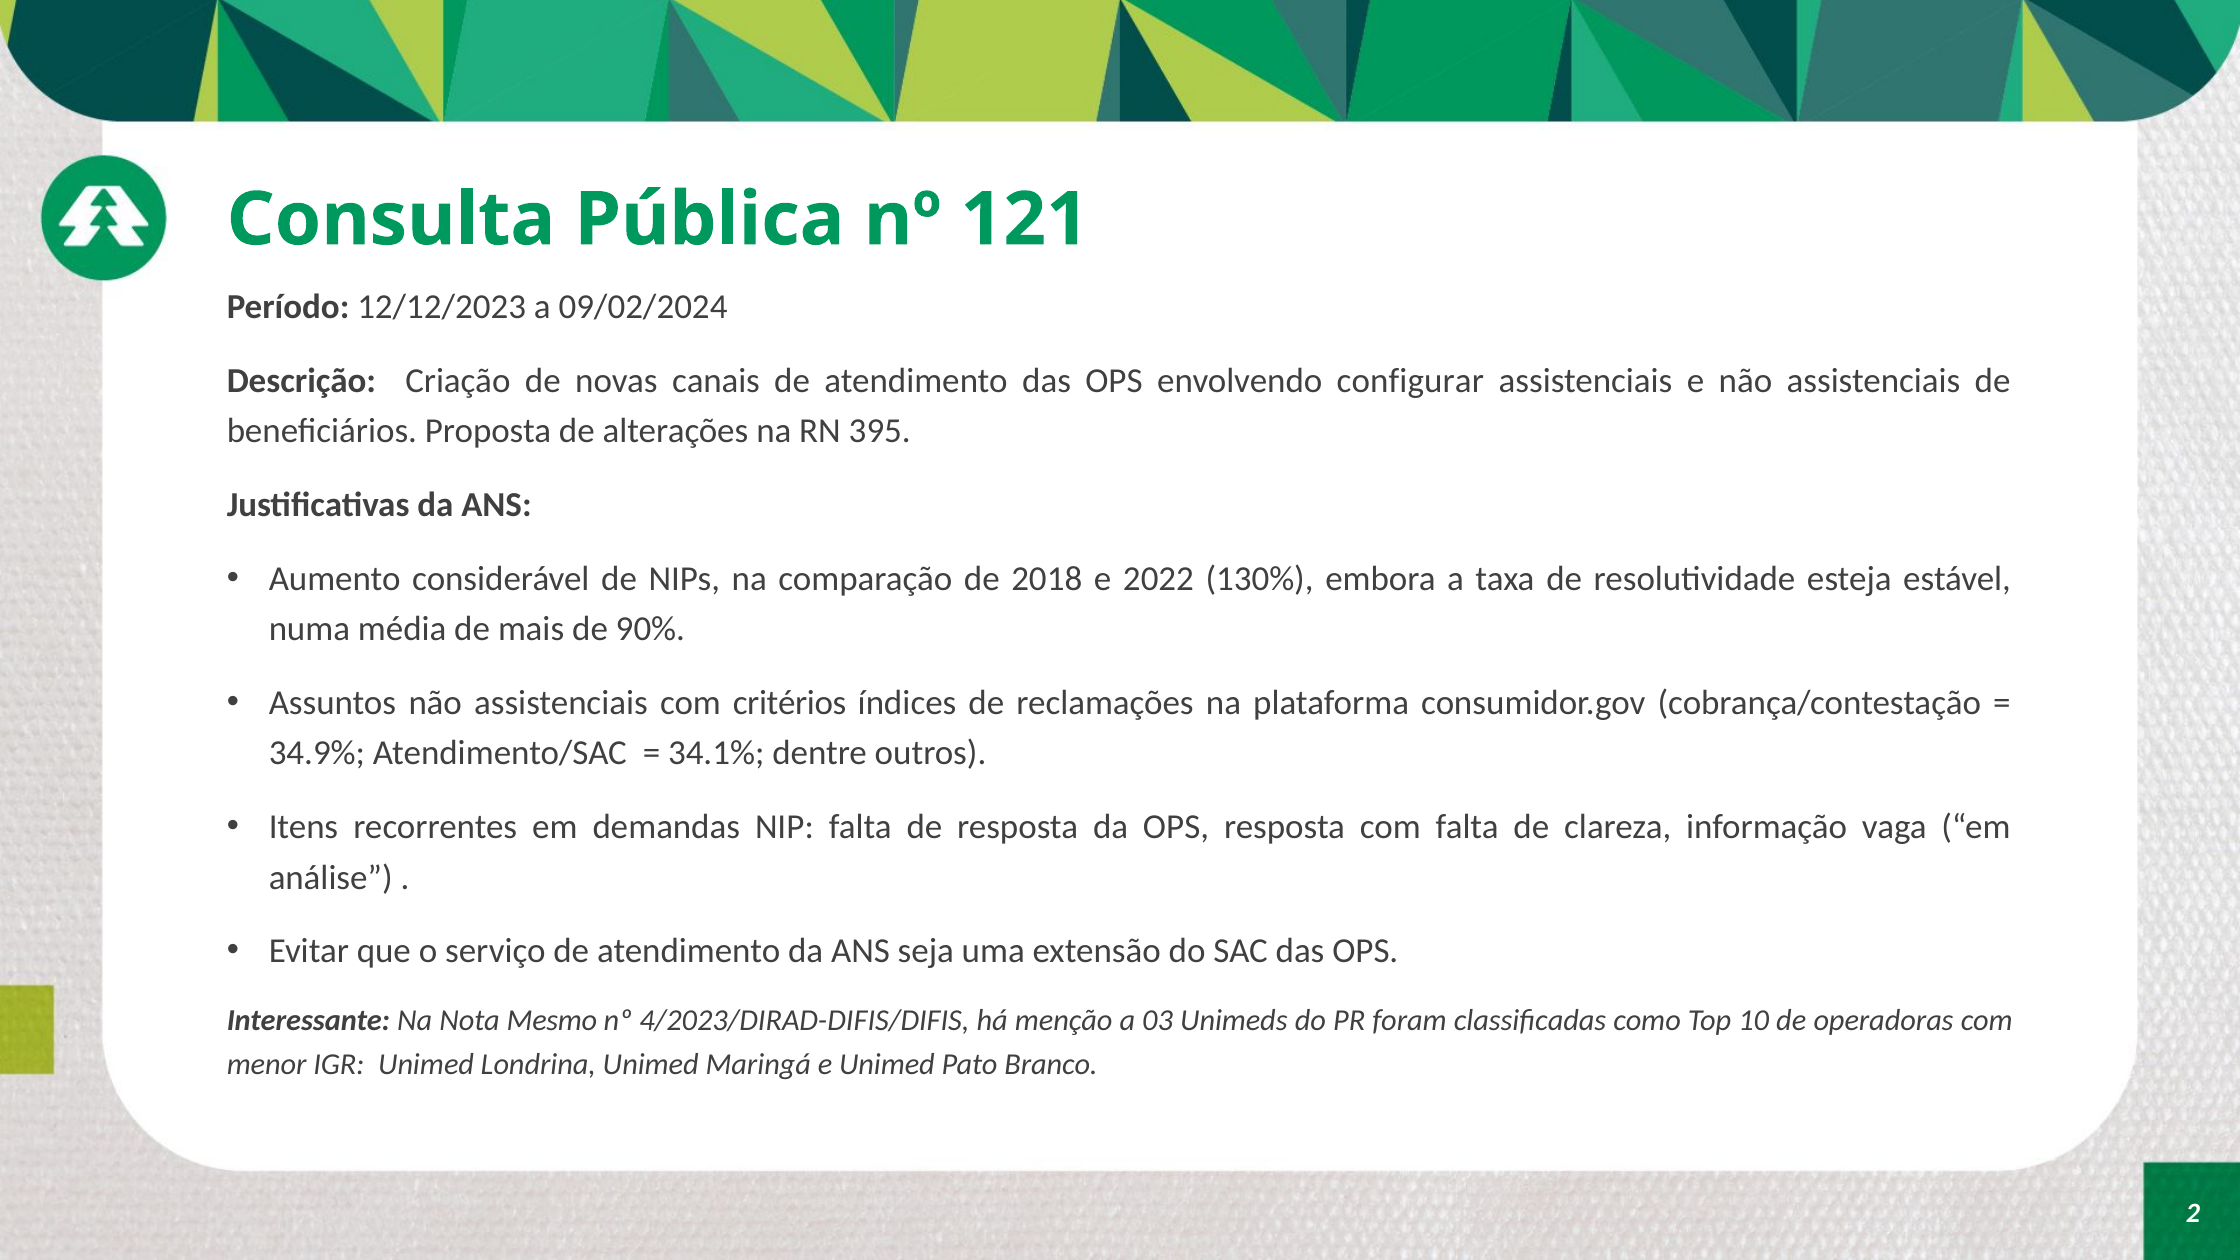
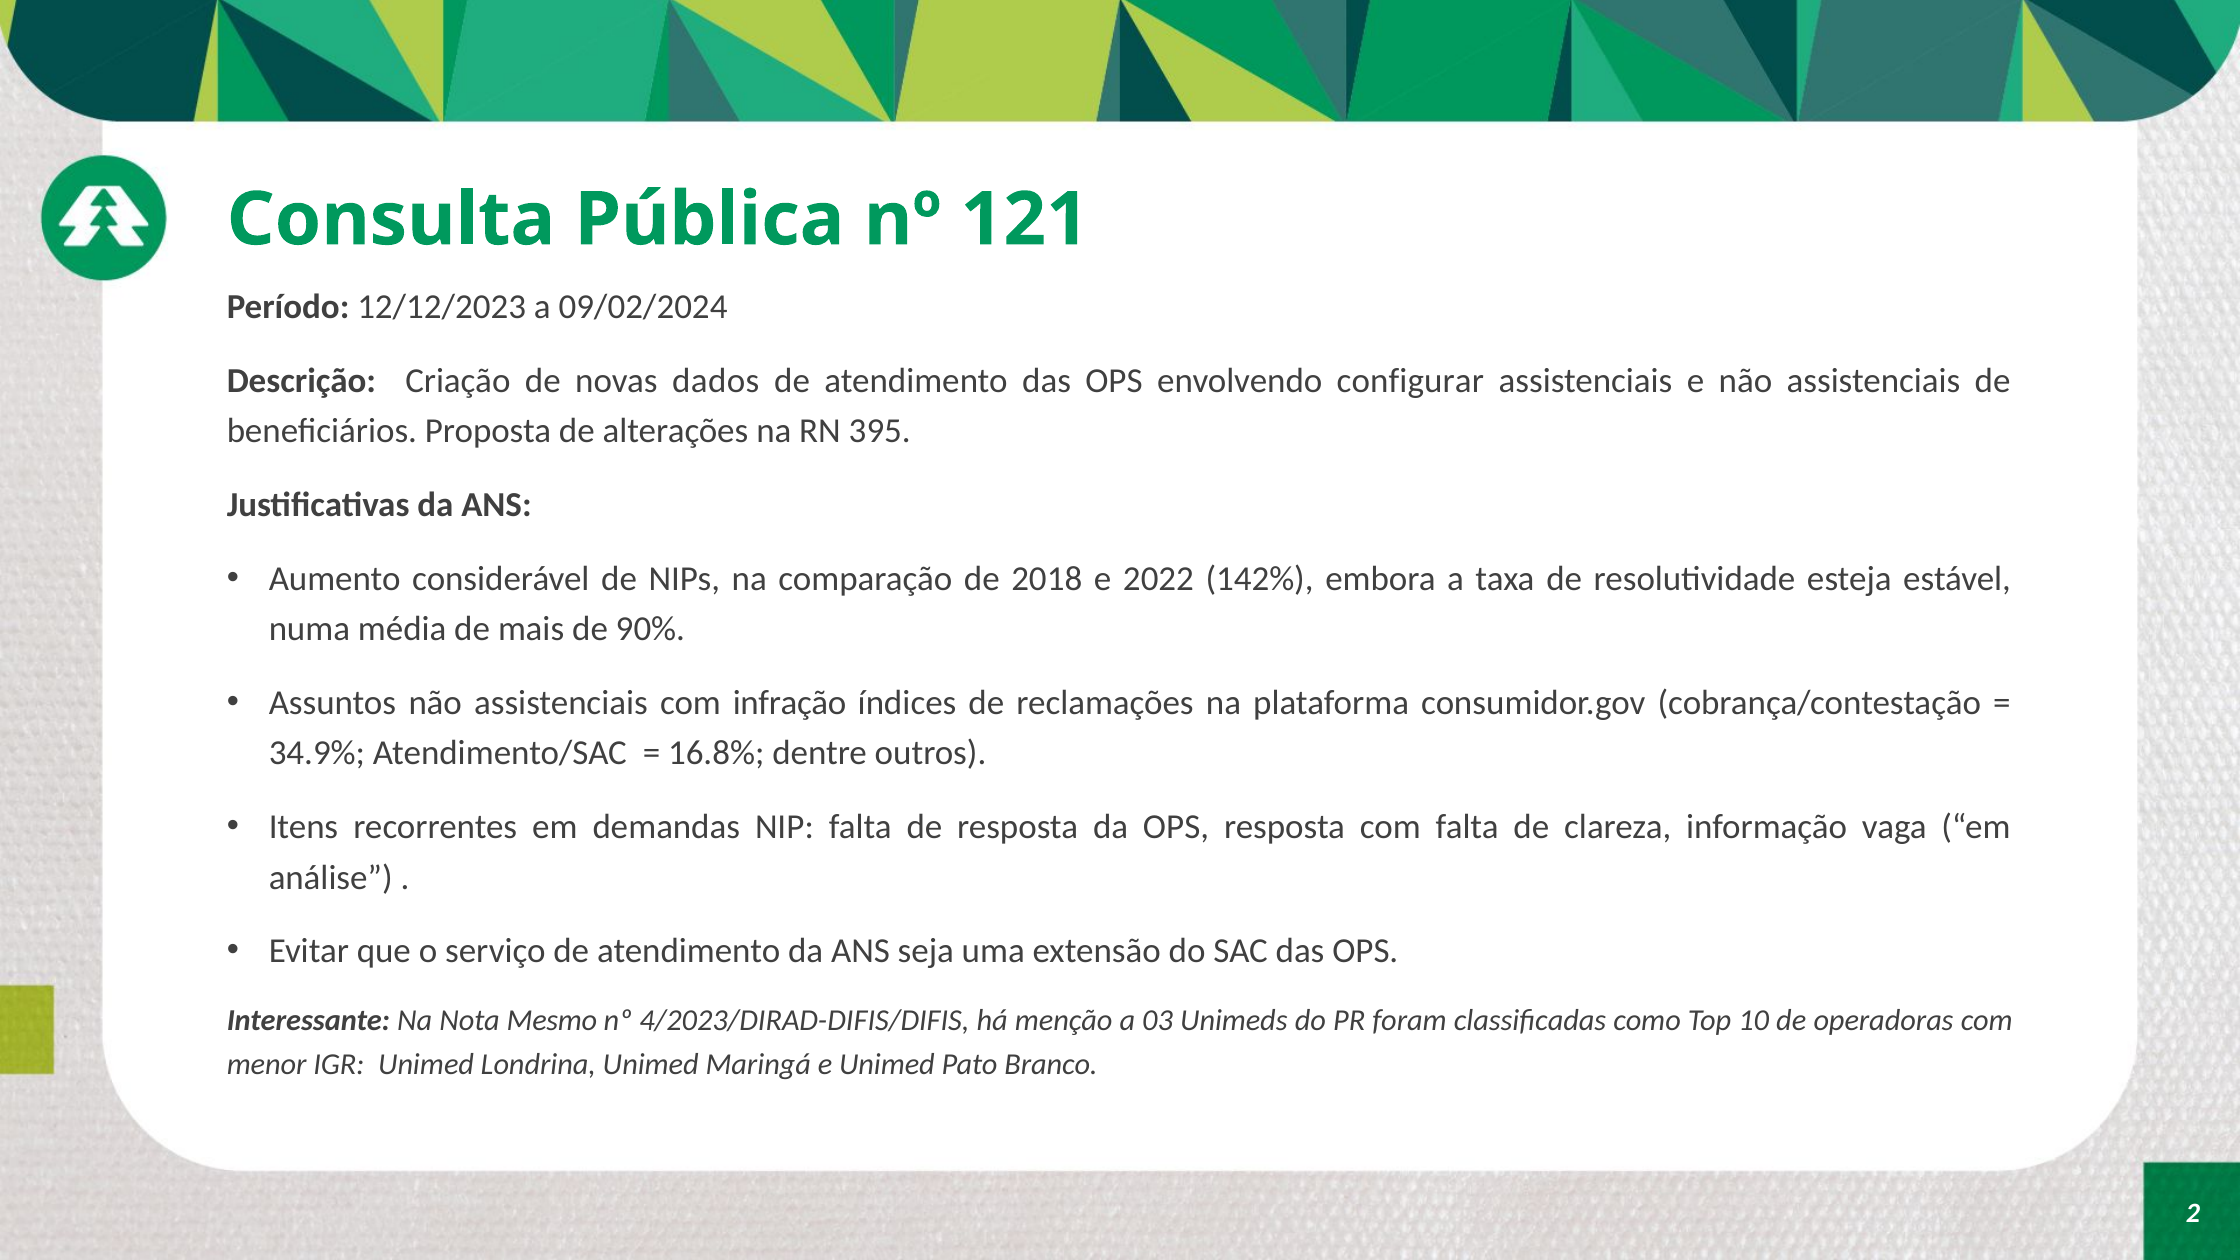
canais: canais -> dados
130%: 130% -> 142%
critérios: critérios -> infração
34.1%: 34.1% -> 16.8%
